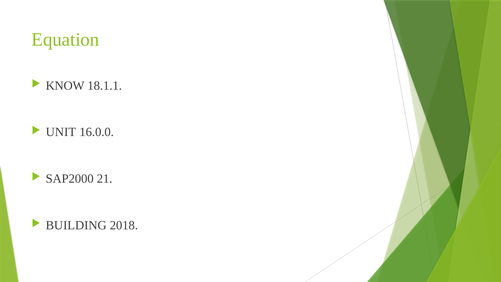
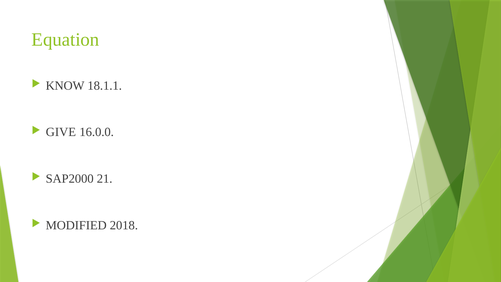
UNIT: UNIT -> GIVE
BUILDING: BUILDING -> MODIFIED
